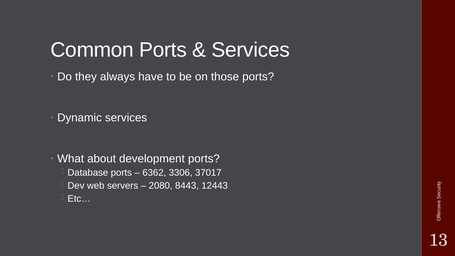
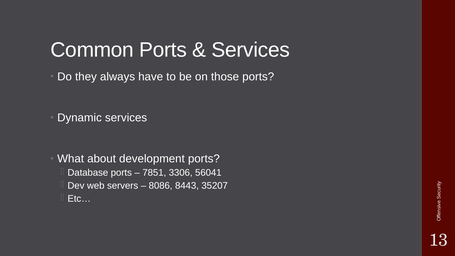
6362: 6362 -> 7851
37017: 37017 -> 56041
2080: 2080 -> 8086
12443: 12443 -> 35207
